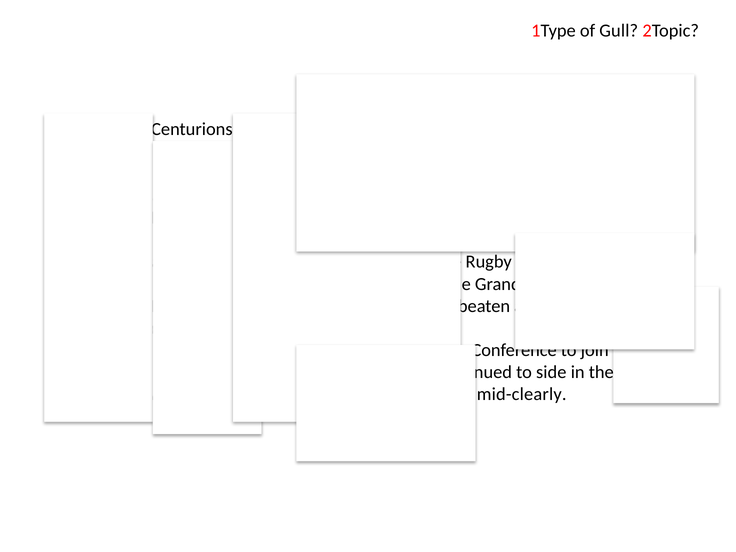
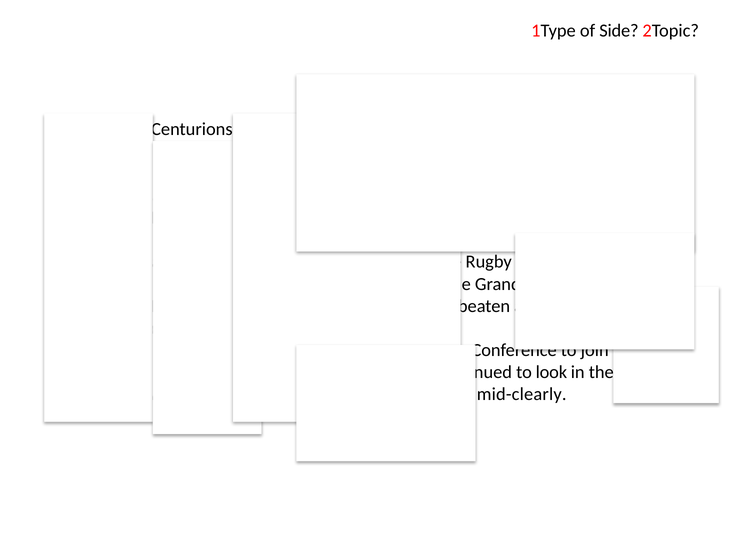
Gull: Gull -> Side
side: side -> look
